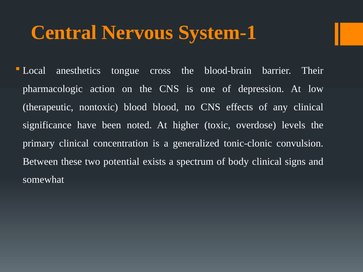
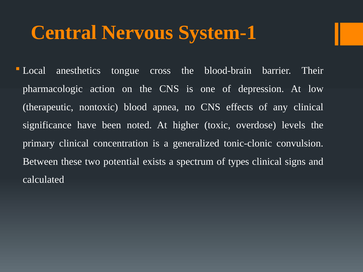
blood blood: blood -> apnea
body: body -> types
somewhat: somewhat -> calculated
